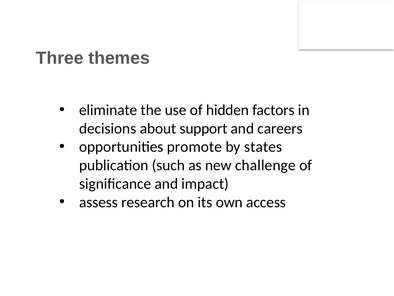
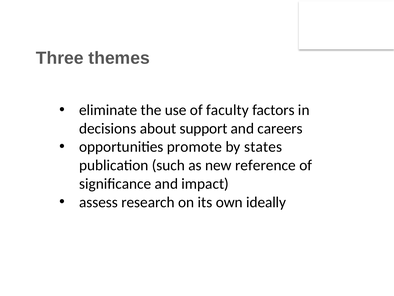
hidden: hidden -> faculty
challenge: challenge -> reference
access: access -> ideally
